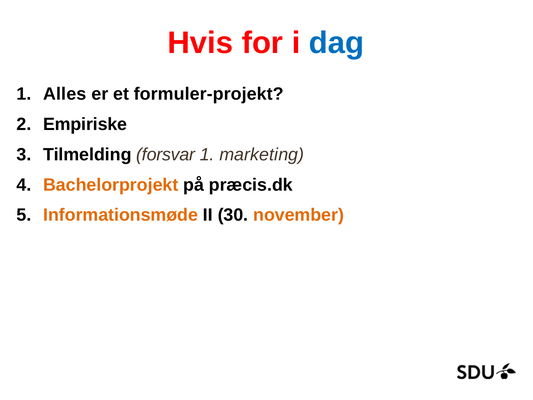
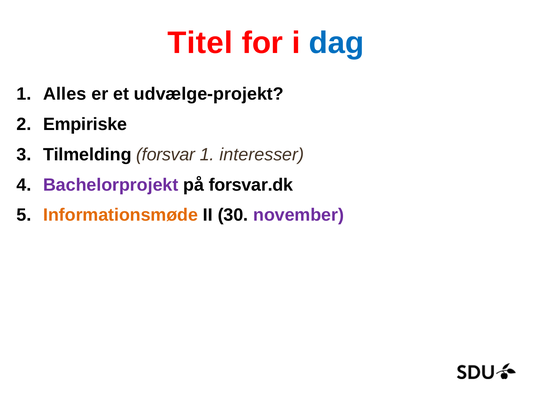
Hvis: Hvis -> Titel
formuler-projekt: formuler-projekt -> udvælge-projekt
marketing: marketing -> interesser
Bachelorprojekt colour: orange -> purple
præcis.dk: præcis.dk -> forsvar.dk
november colour: orange -> purple
